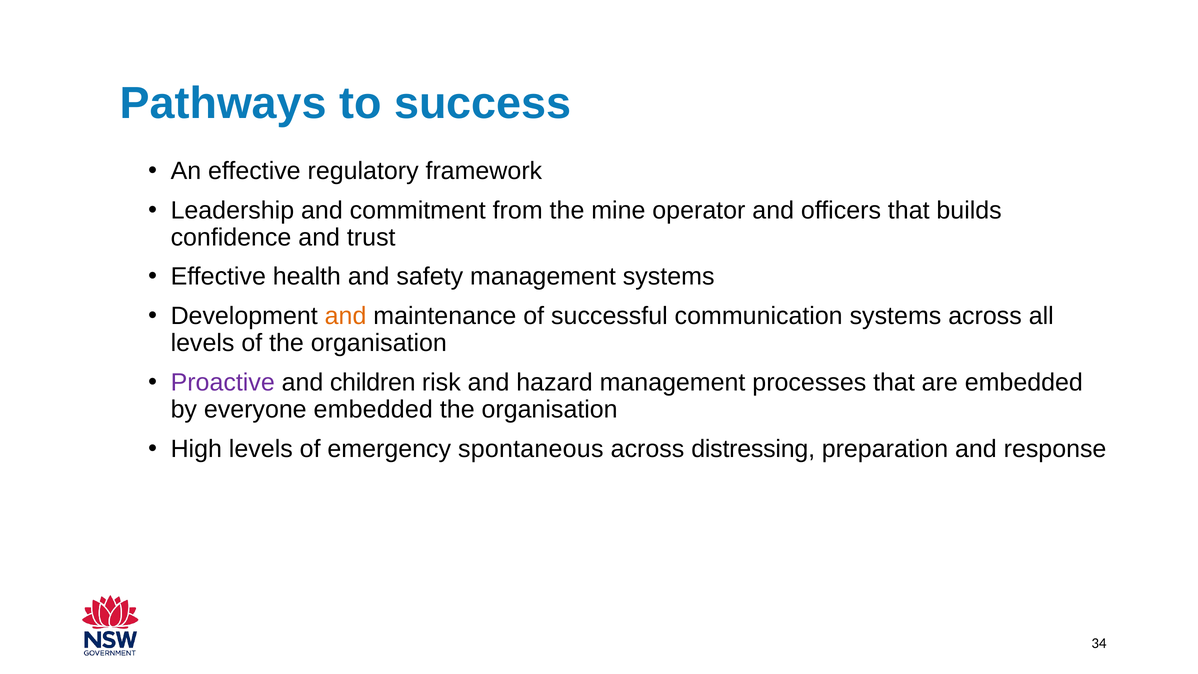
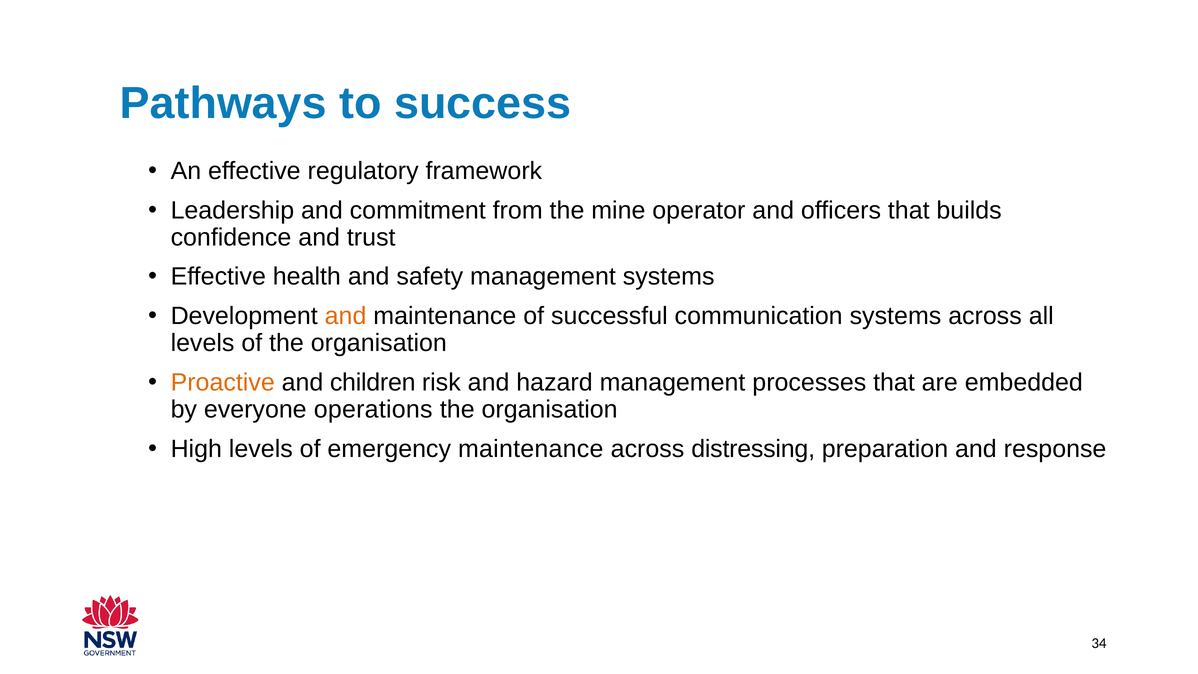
Proactive colour: purple -> orange
everyone embedded: embedded -> operations
emergency spontaneous: spontaneous -> maintenance
